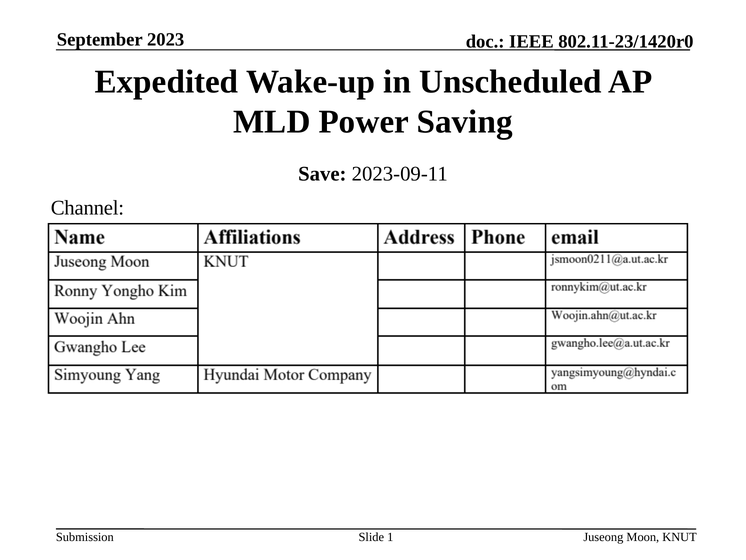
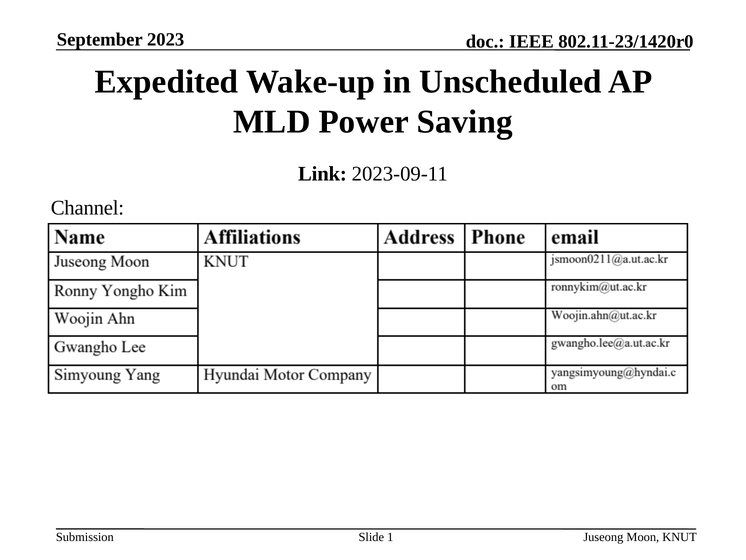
Save: Save -> Link
